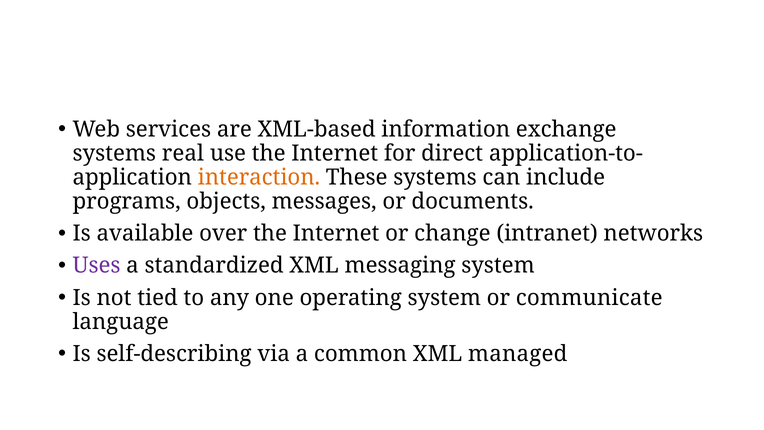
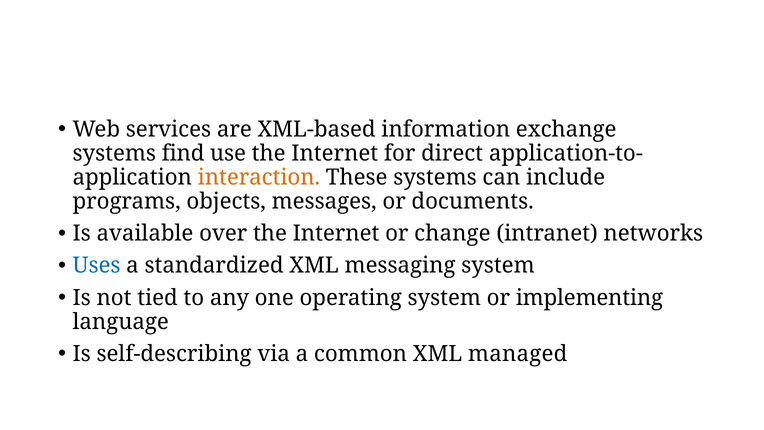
real: real -> find
Uses colour: purple -> blue
communicate: communicate -> implementing
